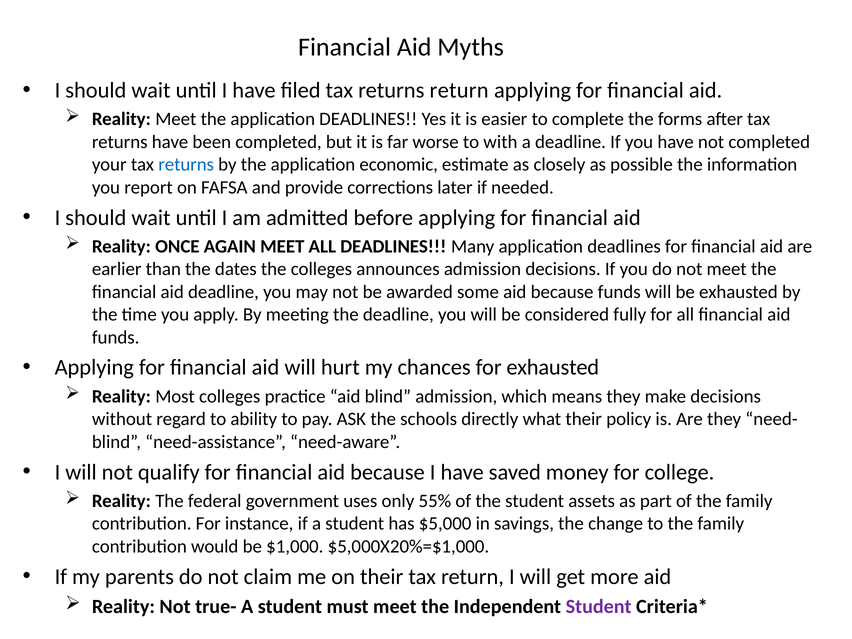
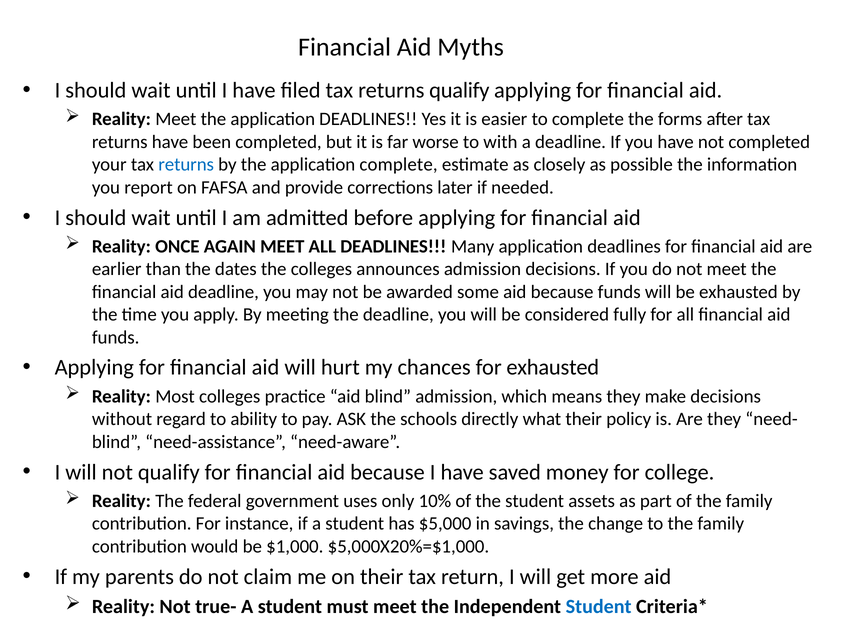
returns return: return -> qualify
application economic: economic -> complete
55%: 55% -> 10%
Student at (599, 607) colour: purple -> blue
